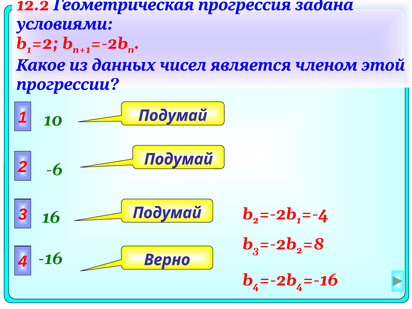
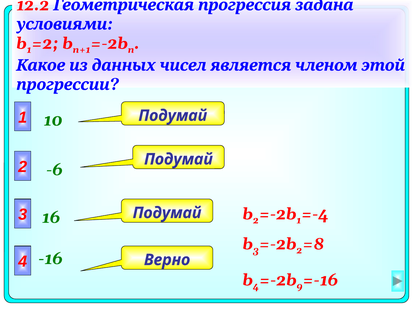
4 at (299, 286): 4 -> 9
